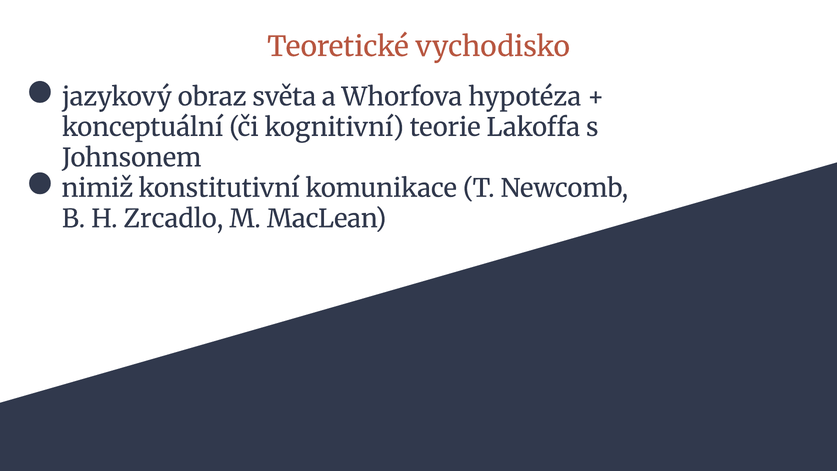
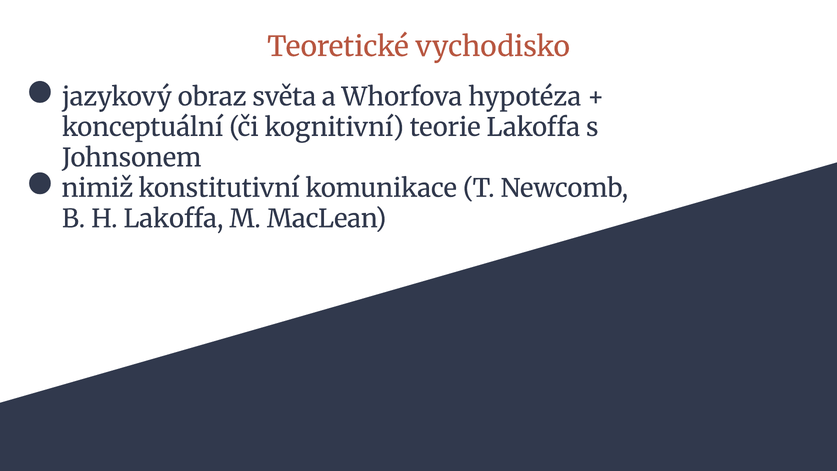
H Zrcadlo: Zrcadlo -> Lakoffa
